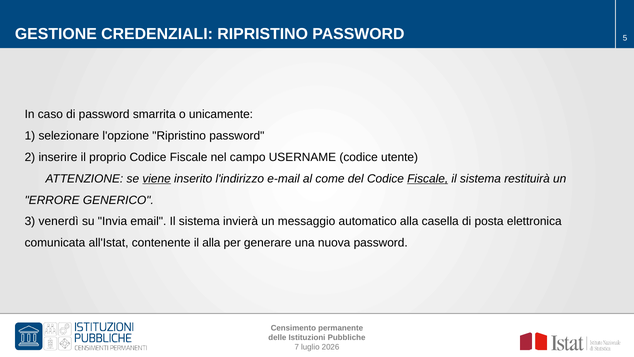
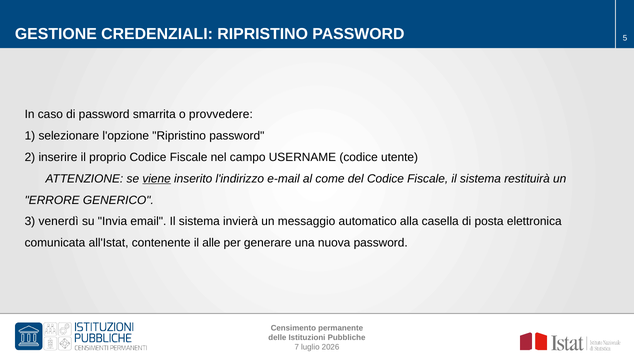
unicamente: unicamente -> provvedere
Fiscale at (428, 178) underline: present -> none
il alla: alla -> alle
